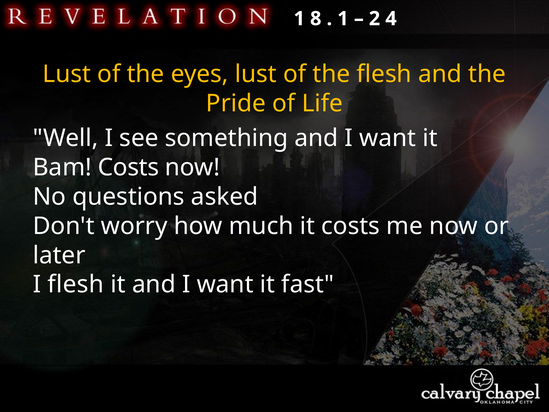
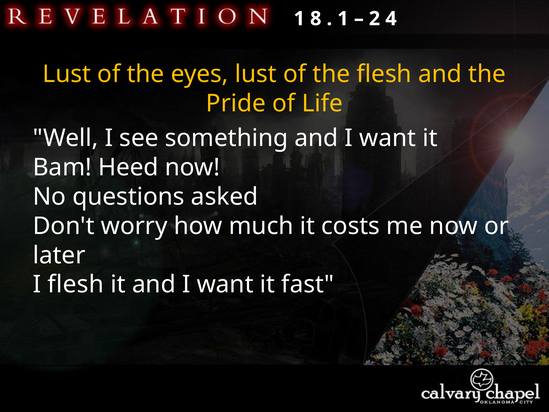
Bam Costs: Costs -> Heed
